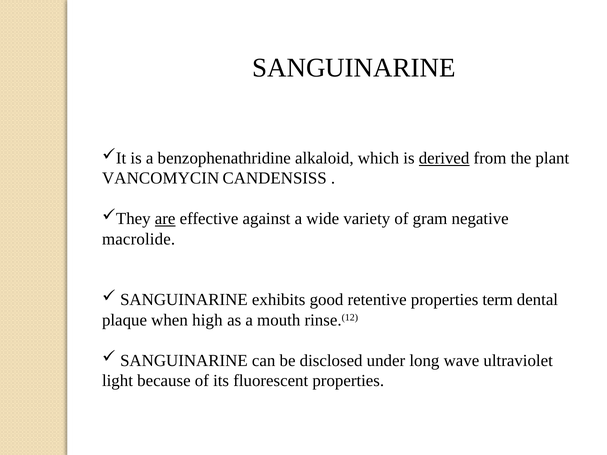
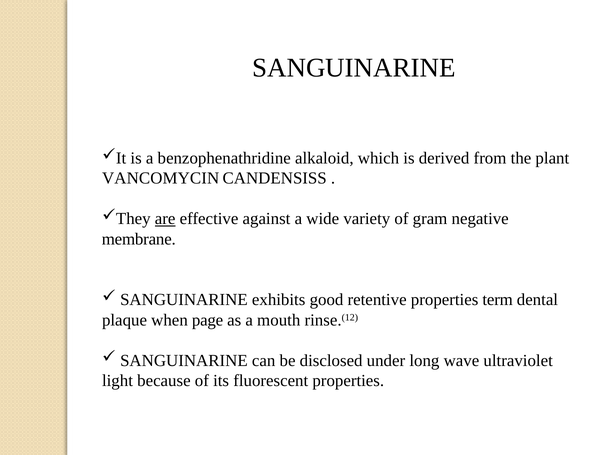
derived underline: present -> none
macrolide: macrolide -> membrane
high: high -> page
